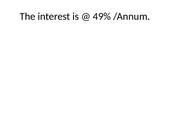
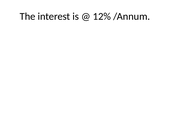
49%: 49% -> 12%
